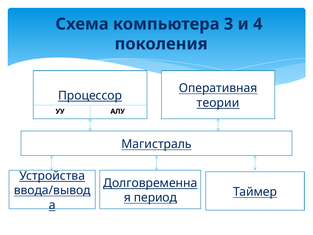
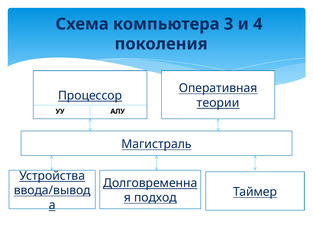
период: период -> подход
